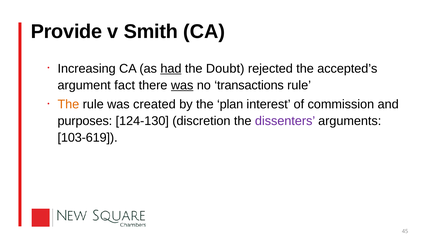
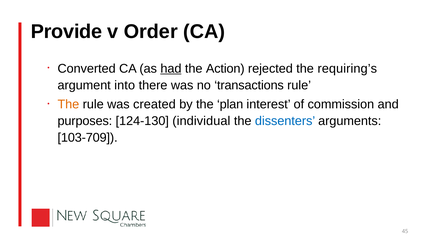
Smith: Smith -> Order
Increasing: Increasing -> Converted
Doubt: Doubt -> Action
accepted’s: accepted’s -> requiring’s
fact: fact -> into
was at (182, 85) underline: present -> none
discretion: discretion -> individual
dissenters colour: purple -> blue
103-619: 103-619 -> 103-709
